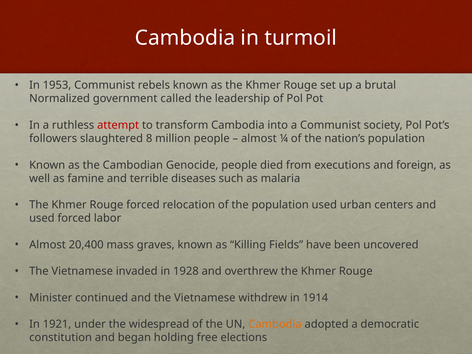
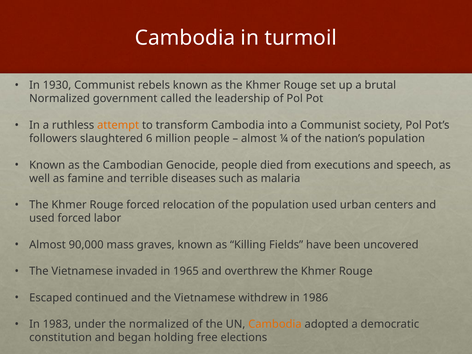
1953: 1953 -> 1930
attempt colour: red -> orange
8: 8 -> 6
foreign: foreign -> speech
20,400: 20,400 -> 90,000
1928: 1928 -> 1965
Minister: Minister -> Escaped
1914: 1914 -> 1986
1921: 1921 -> 1983
the widespread: widespread -> normalized
